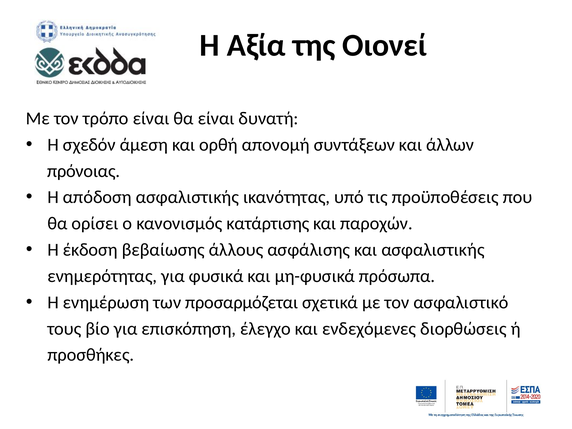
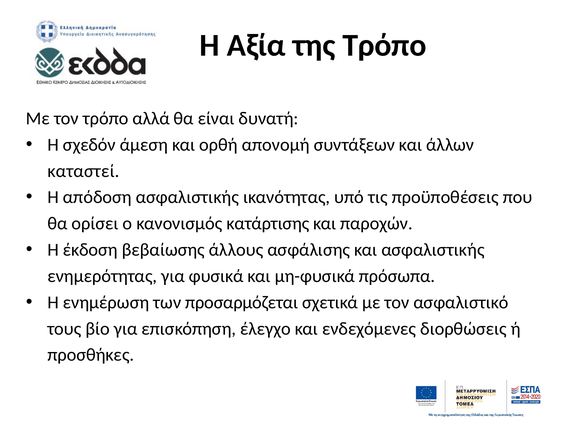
της Οιονεί: Οιονεί -> Τρόπο
τρόπο είναι: είναι -> αλλά
πρόνοιας: πρόνοιας -> καταστεί
